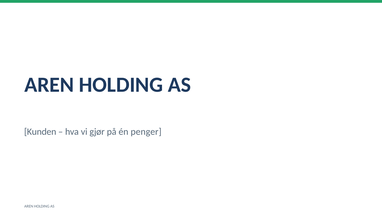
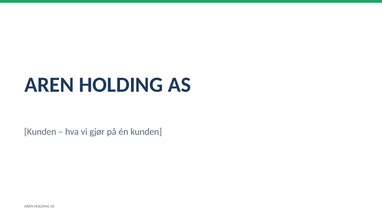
én penger: penger -> kunden
